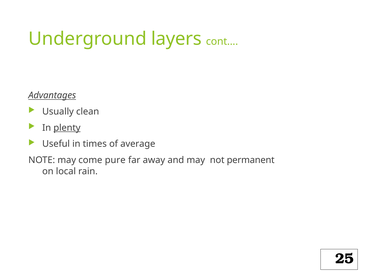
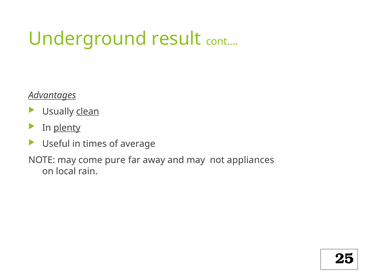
layers: layers -> result
clean underline: none -> present
permanent: permanent -> appliances
